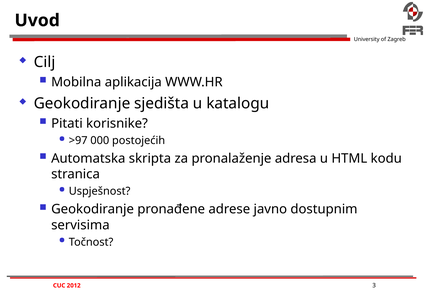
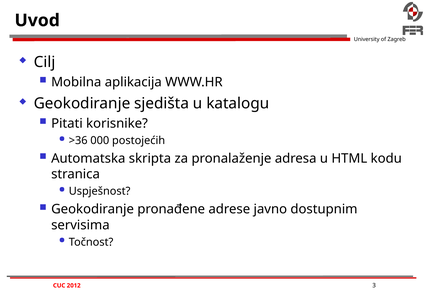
>97: >97 -> >36
